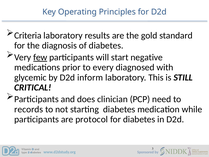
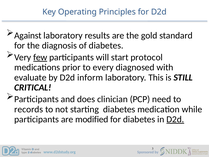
Criteria: Criteria -> Against
negative: negative -> protocol
glycemic: glycemic -> evaluate
protocol: protocol -> modified
D2d at (175, 119) underline: none -> present
